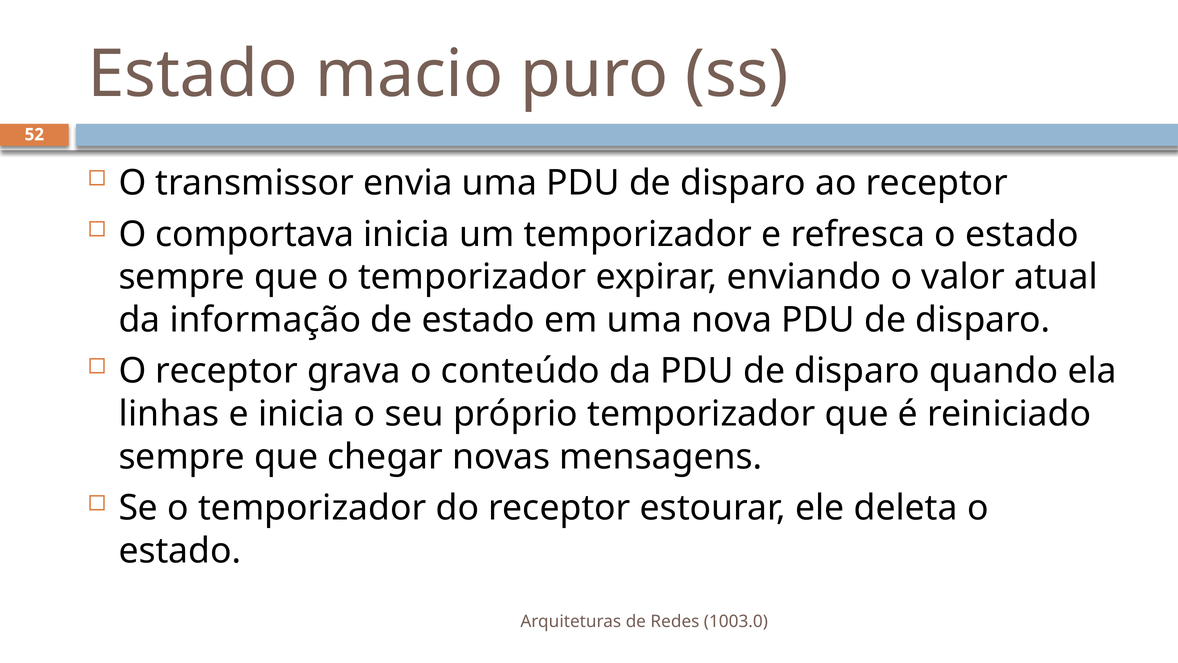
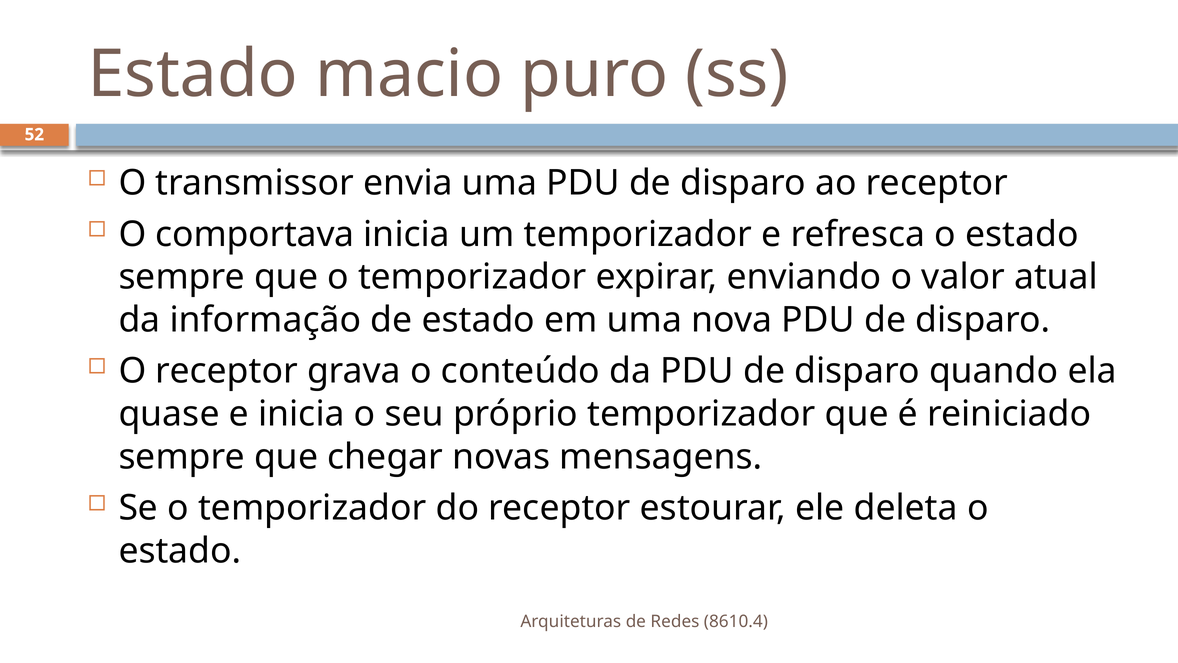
linhas: linhas -> quase
1003.0: 1003.0 -> 8610.4
